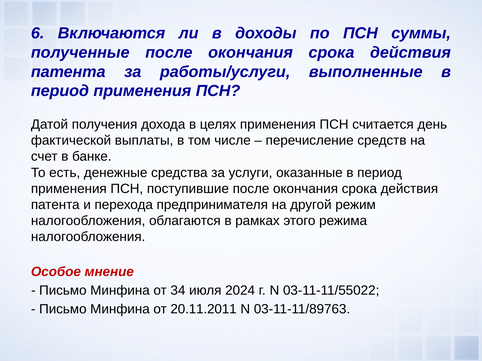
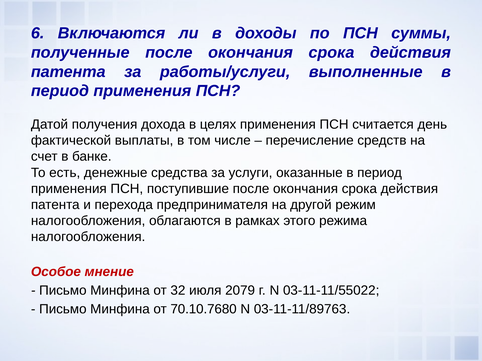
34: 34 -> 32
2024: 2024 -> 2079
20.11.2011: 20.11.2011 -> 70.10.7680
